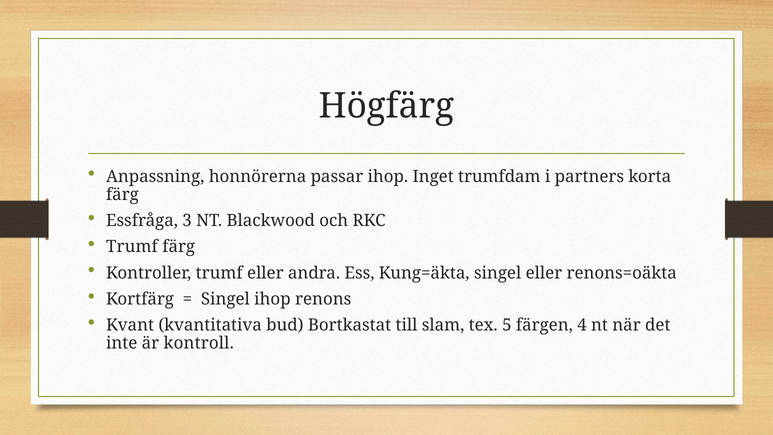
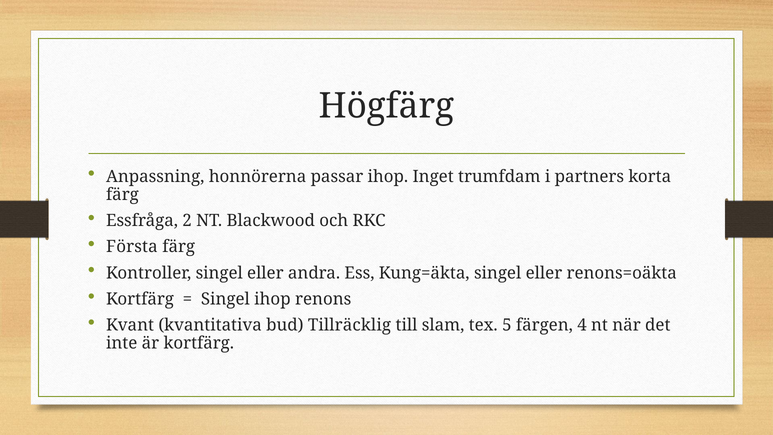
3: 3 -> 2
Trumf at (132, 247): Trumf -> Första
Kontroller trumf: trumf -> singel
Bortkastat: Bortkastat -> Tillräcklig
är kontroll: kontroll -> kortfärg
